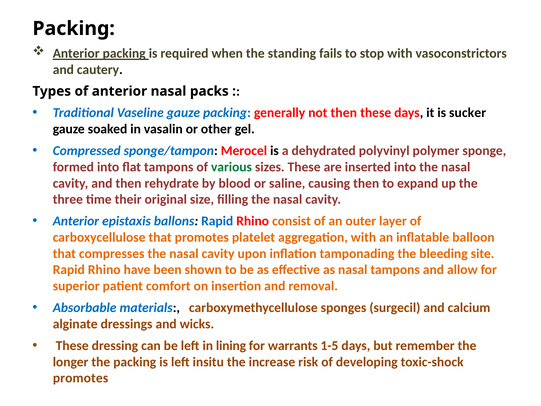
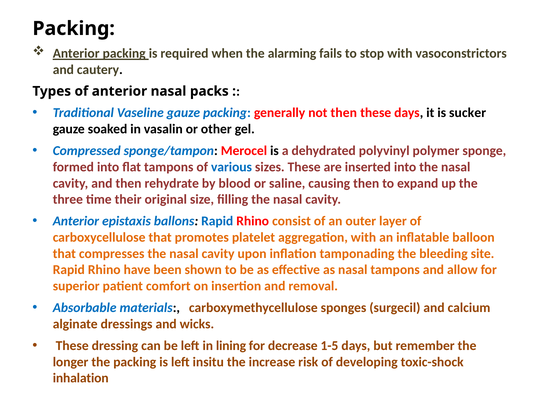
standing: standing -> alarming
various colour: green -> blue
warrants: warrants -> decrease
promotes at (81, 378): promotes -> inhalation
